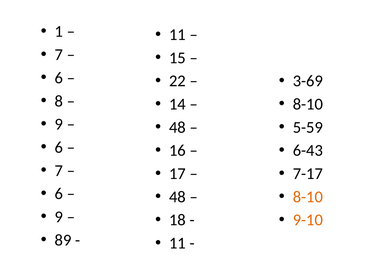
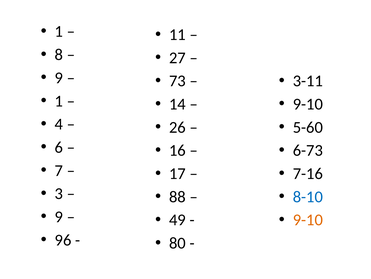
7 at (59, 55): 7 -> 8
15: 15 -> 27
6 at (59, 78): 6 -> 9
22: 22 -> 73
3-69: 3-69 -> 3-11
8 at (59, 101): 8 -> 1
8-10 at (308, 104): 8-10 -> 9-10
9 at (59, 124): 9 -> 4
48 at (177, 127): 48 -> 26
5-59: 5-59 -> 5-60
6-43: 6-43 -> 6-73
7-17: 7-17 -> 7-16
6 at (59, 193): 6 -> 3
48 at (177, 196): 48 -> 88
8-10 at (308, 196) colour: orange -> blue
18: 18 -> 49
89: 89 -> 96
11 at (177, 243): 11 -> 80
